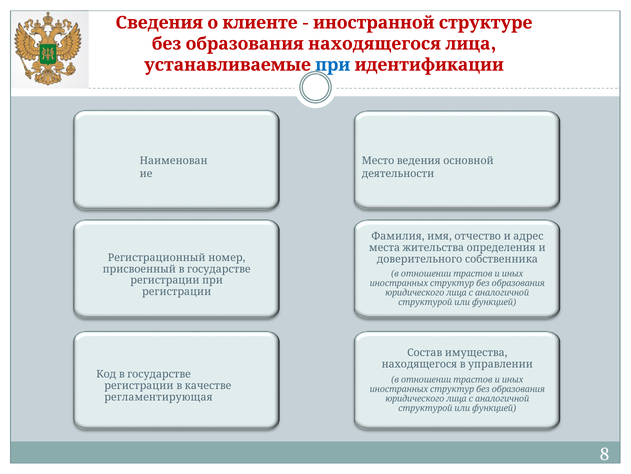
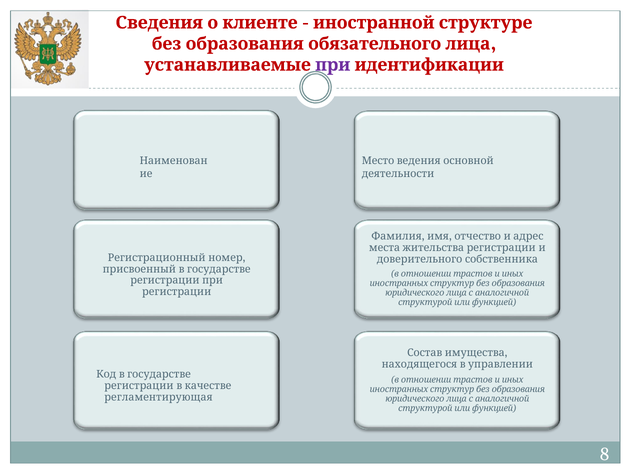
образования находящегося: находящегося -> обязательного
при colour: blue -> purple
определения at (501, 247): определения -> регистрации
